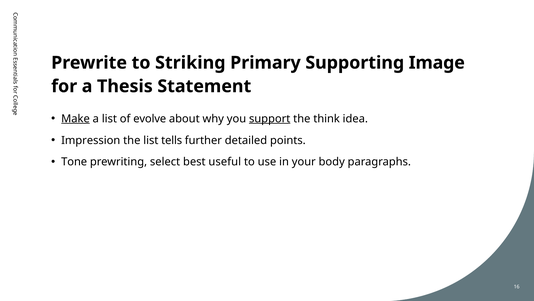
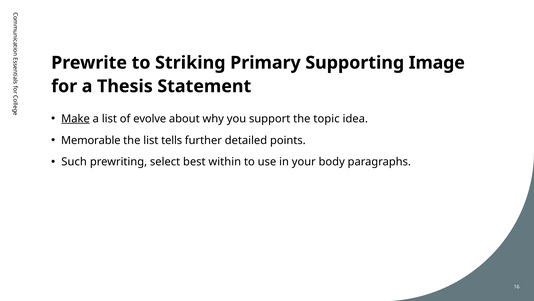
support underline: present -> none
think: think -> topic
Impression: Impression -> Memorable
Tone: Tone -> Such
useful: useful -> within
